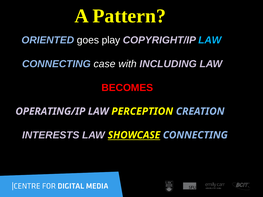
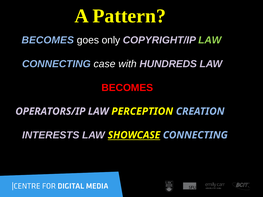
ORIENTED at (48, 40): ORIENTED -> BECOMES
play: play -> only
LAW at (210, 40) colour: light blue -> light green
INCLUDING: INCLUDING -> HUNDREDS
OPERATING/IP: OPERATING/IP -> OPERATORS/IP
